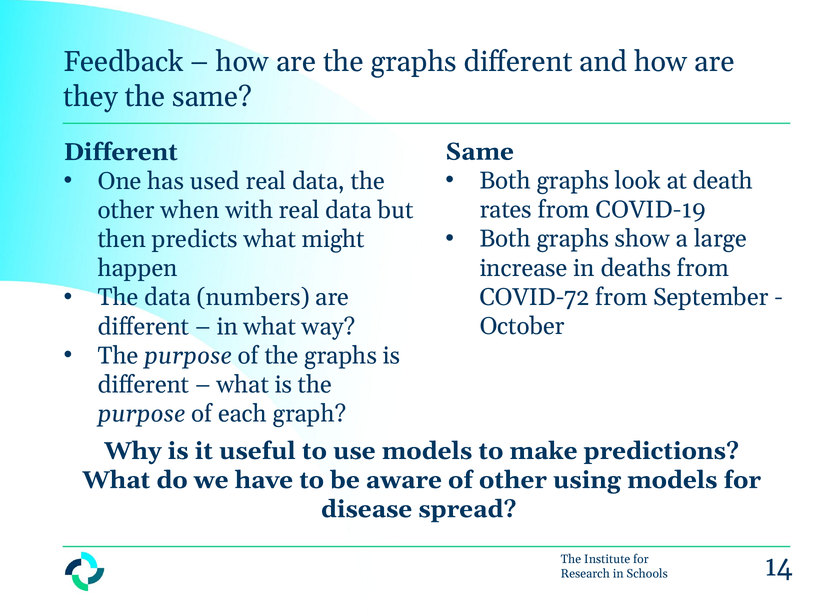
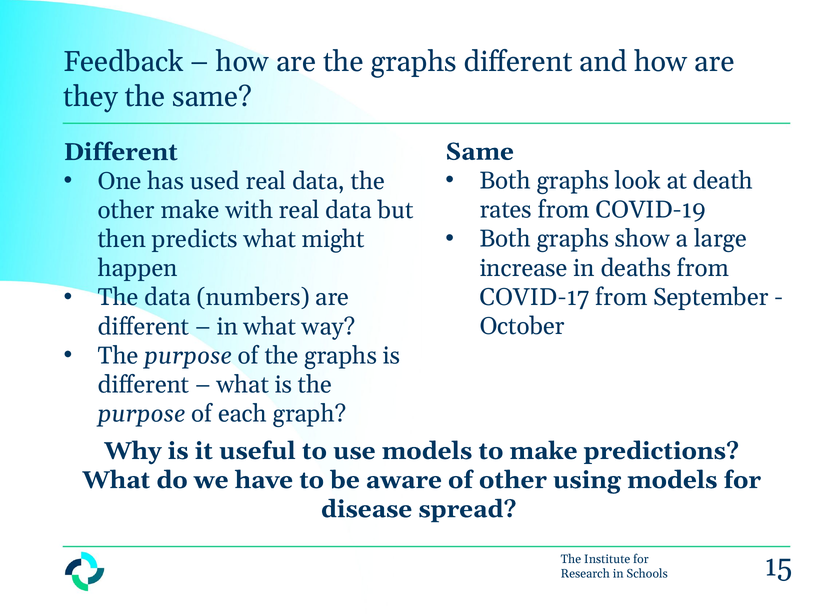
other when: when -> make
COVID-72: COVID-72 -> COVID-17
14: 14 -> 15
